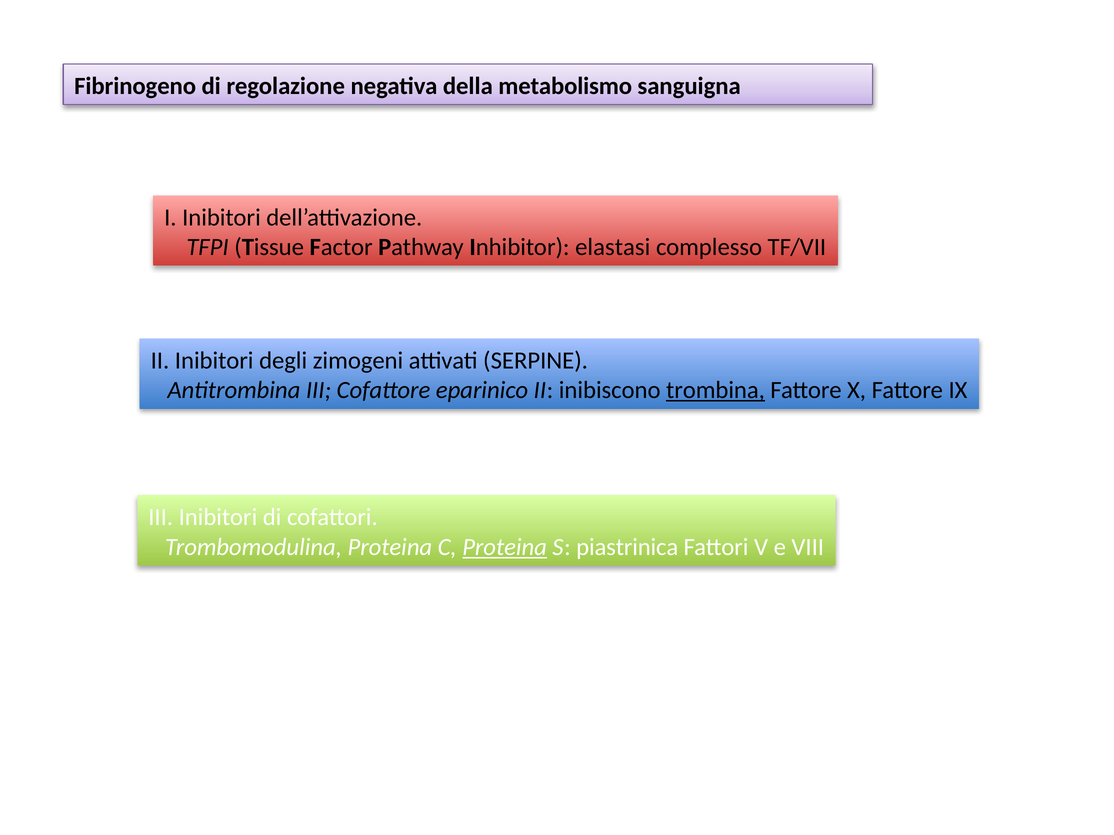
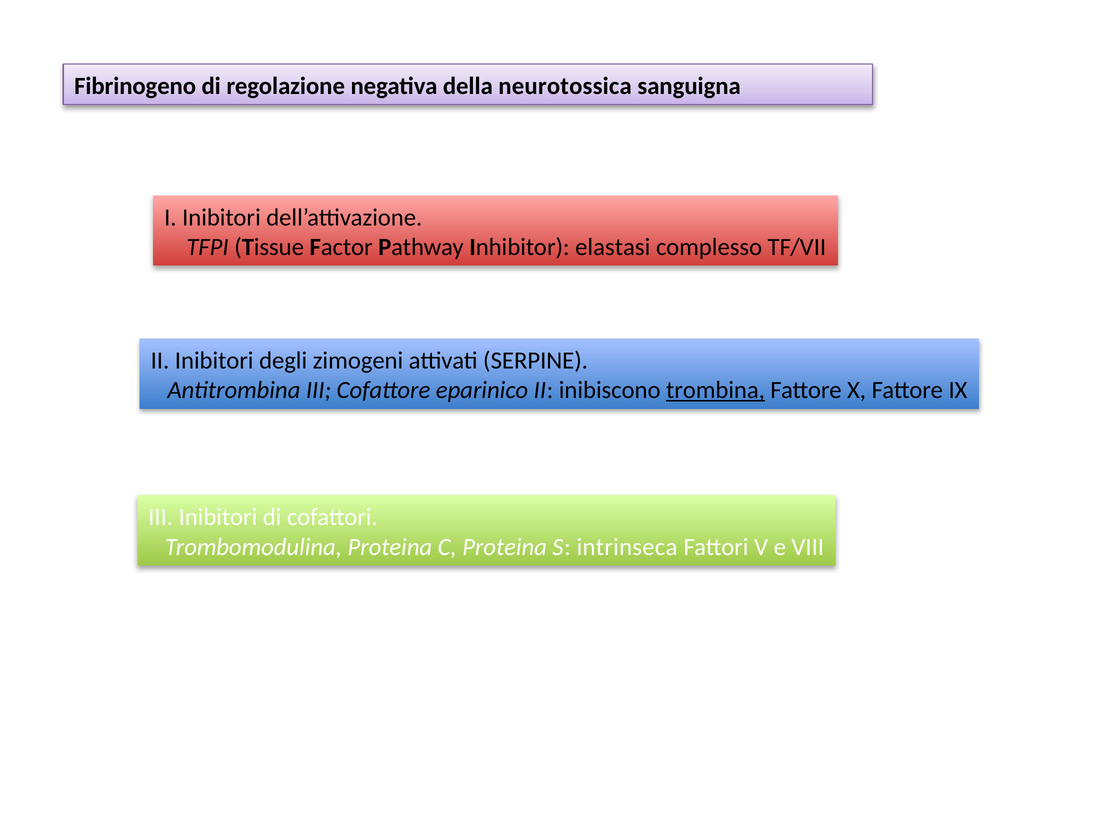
metabolismo: metabolismo -> neurotossica
Proteina at (505, 547) underline: present -> none
piastrinica: piastrinica -> intrinseca
